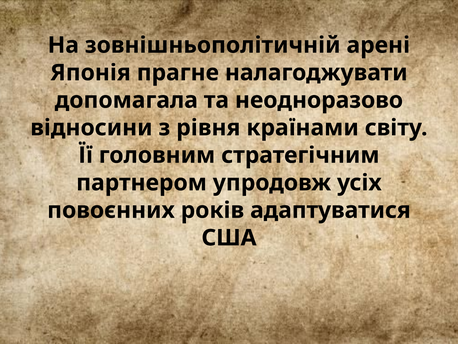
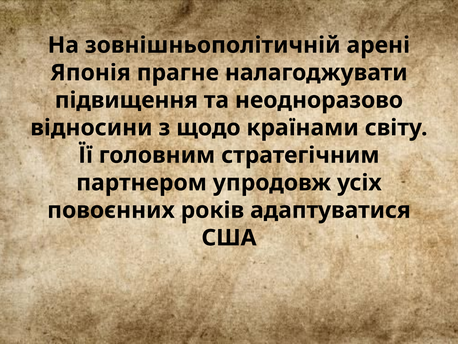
допомагала: допомагала -> підвищення
рівня: рівня -> щодо
